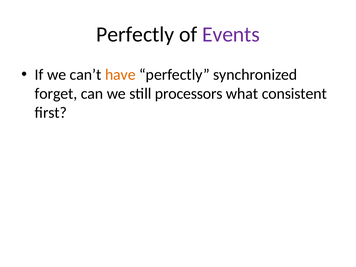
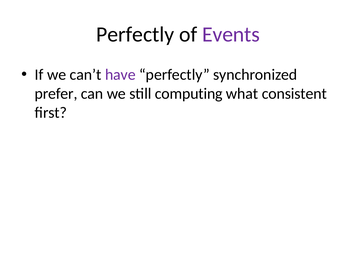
have colour: orange -> purple
forget: forget -> prefer
processors: processors -> computing
